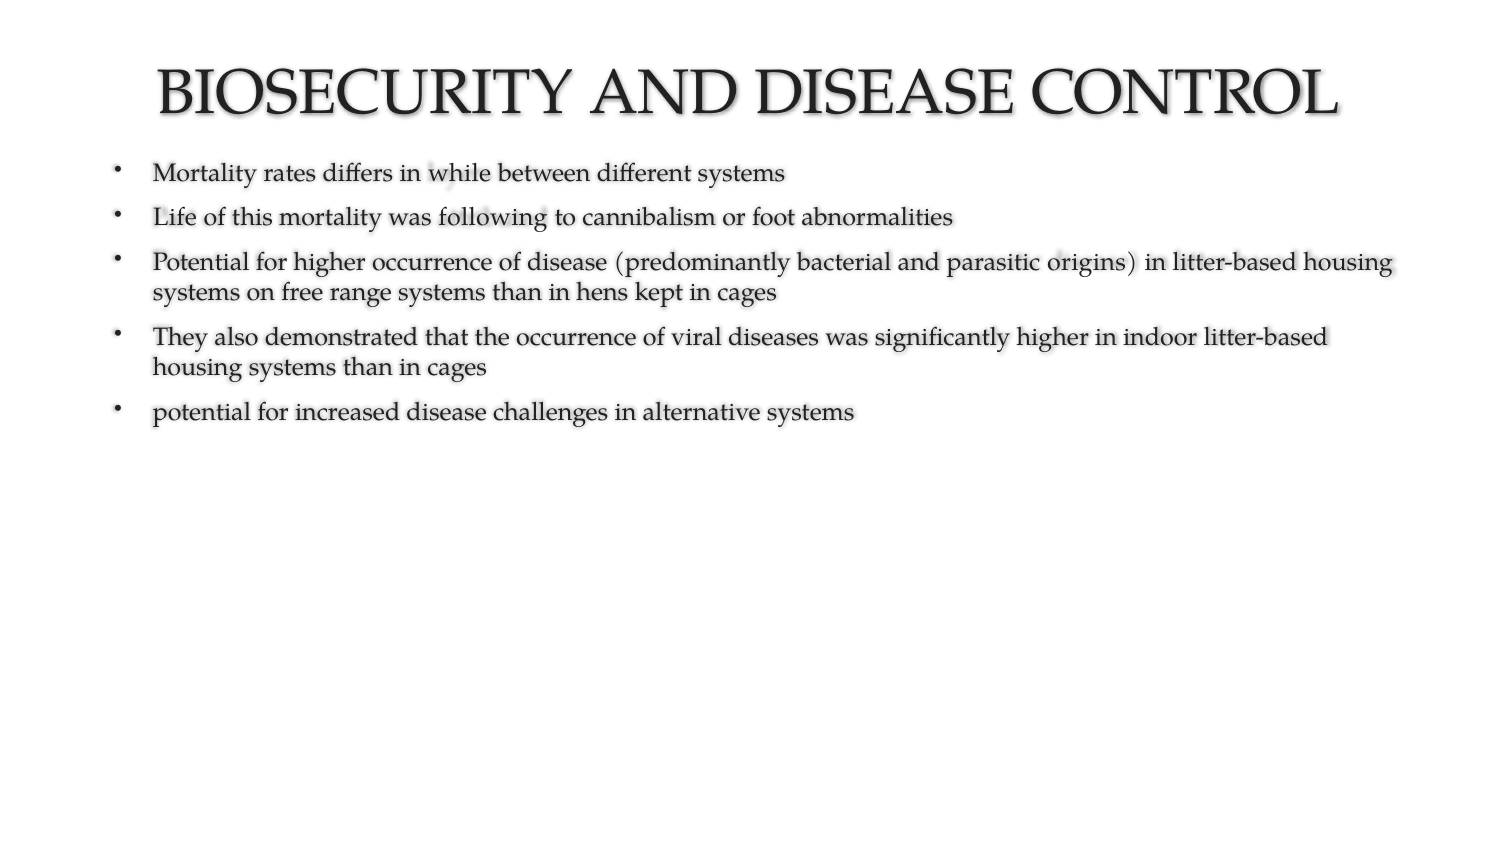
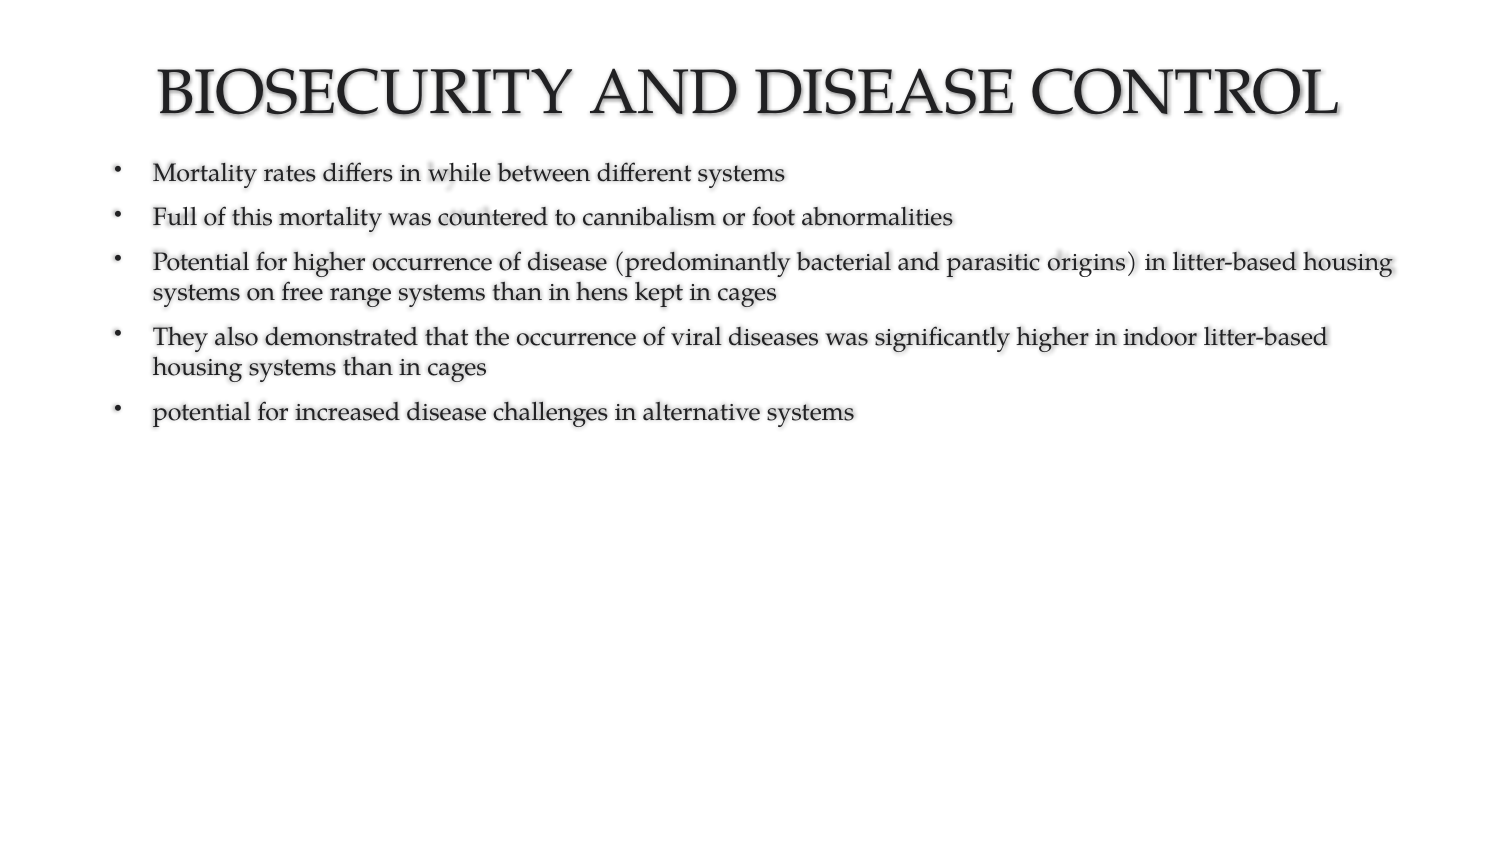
Life: Life -> Full
following: following -> countered
